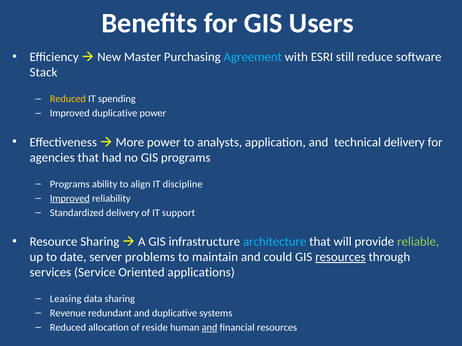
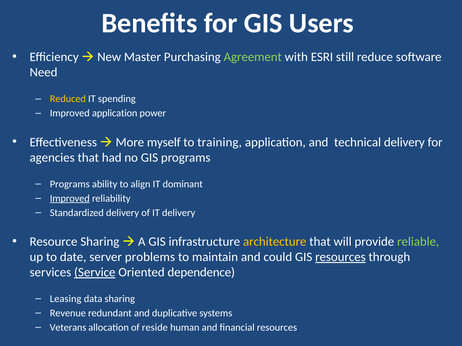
Agreement colour: light blue -> light green
Stack: Stack -> Need
Improved duplicative: duplicative -> application
More power: power -> myself
analysts: analysts -> training
discipline: discipline -> dominant
IT support: support -> delivery
architecture colour: light blue -> yellow
Service underline: none -> present
applications: applications -> dependence
Reduced at (68, 328): Reduced -> Veterans
and at (210, 328) underline: present -> none
